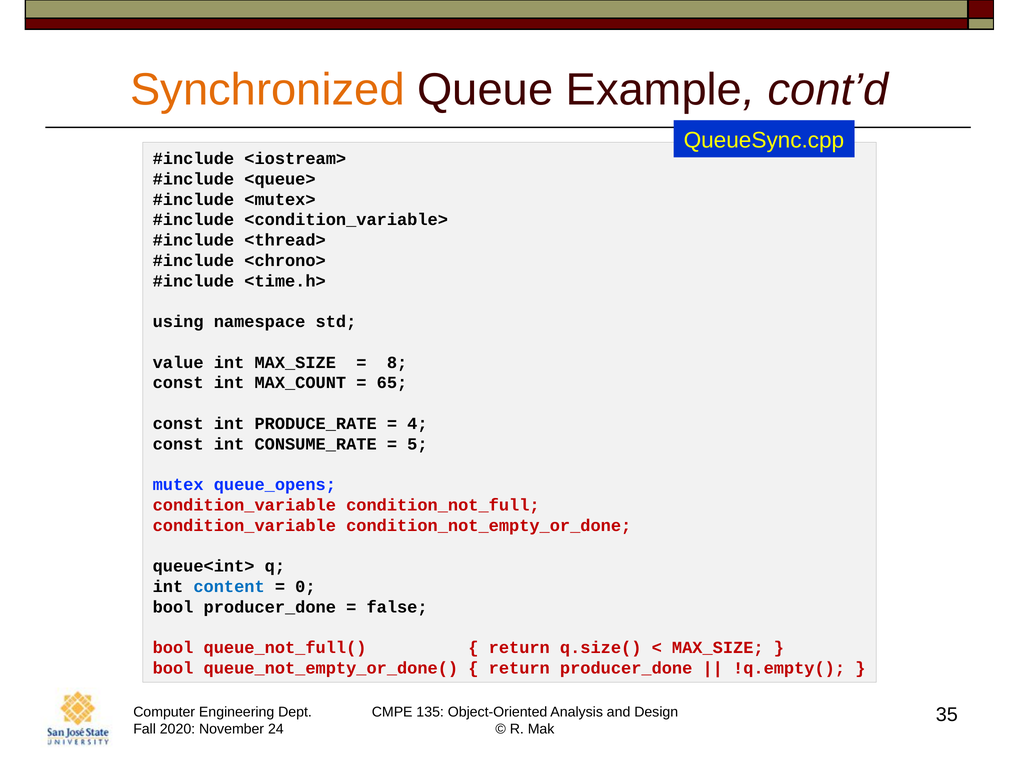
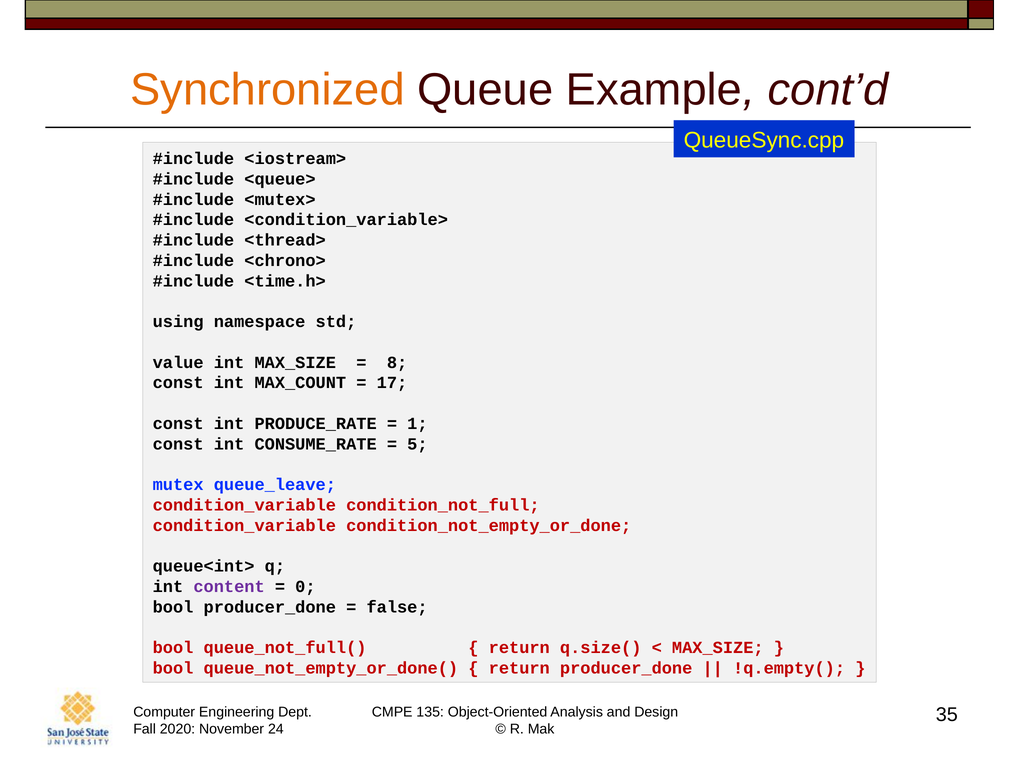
65: 65 -> 17
4: 4 -> 1
queue_opens: queue_opens -> queue_leave
content colour: blue -> purple
